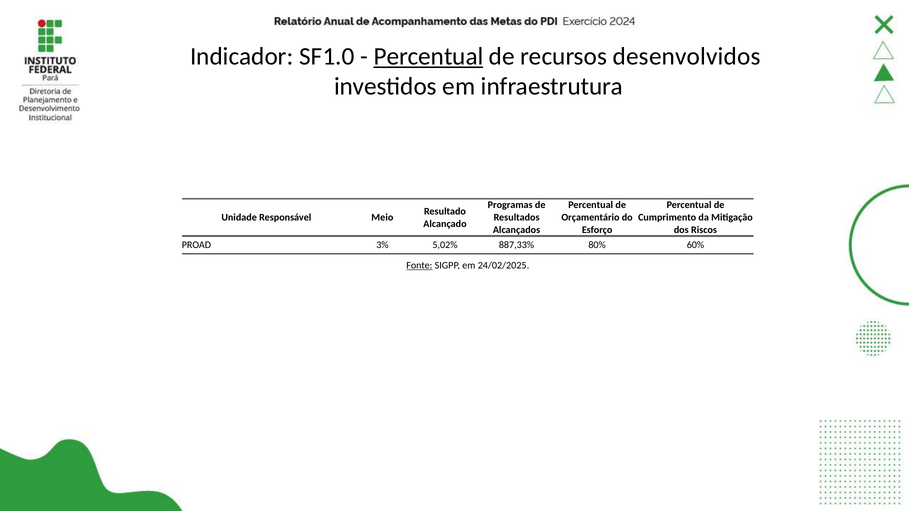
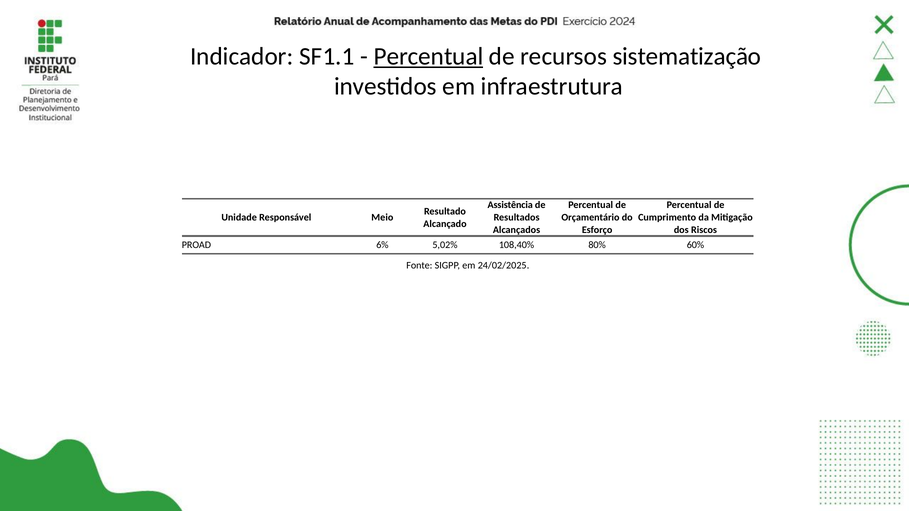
SF1.0: SF1.0 -> SF1.1
desenvolvidos: desenvolvidos -> sistematização
Programas: Programas -> Assistência
3%: 3% -> 6%
887,33%: 887,33% -> 108,40%
Fonte underline: present -> none
